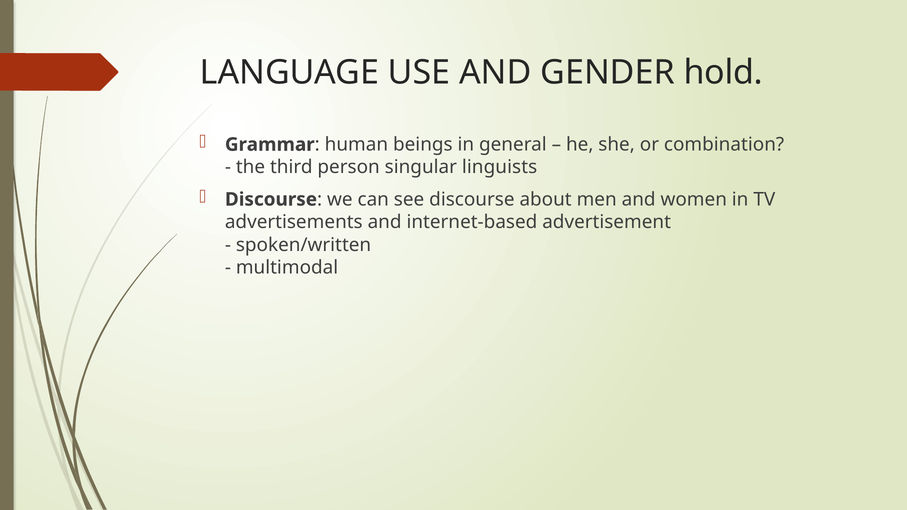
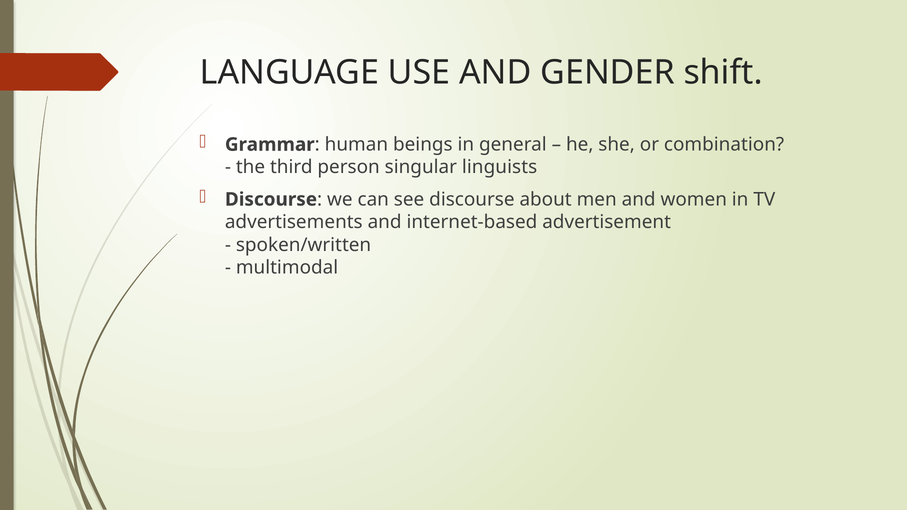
hold: hold -> shift
